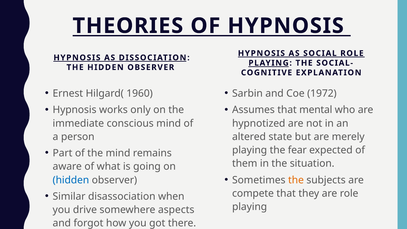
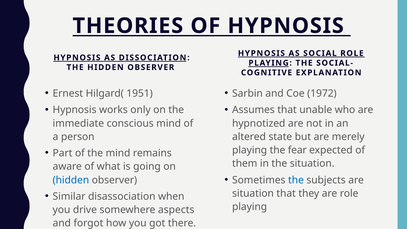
1960: 1960 -> 1951
mental: mental -> unable
the at (296, 180) colour: orange -> blue
compete at (253, 193): compete -> situation
